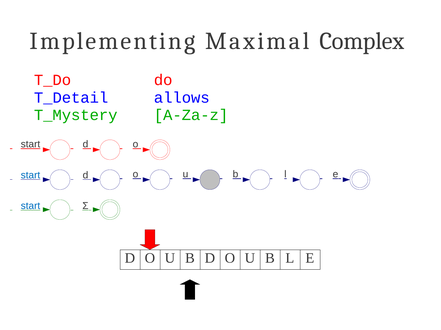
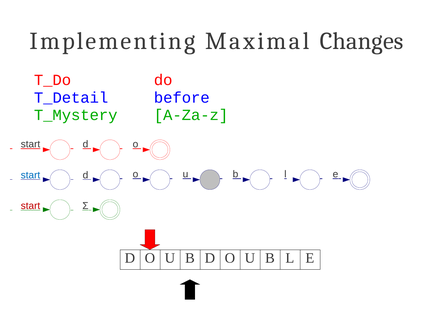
Complex: Complex -> Changes
allows: allows -> before
start at (31, 206) colour: blue -> red
